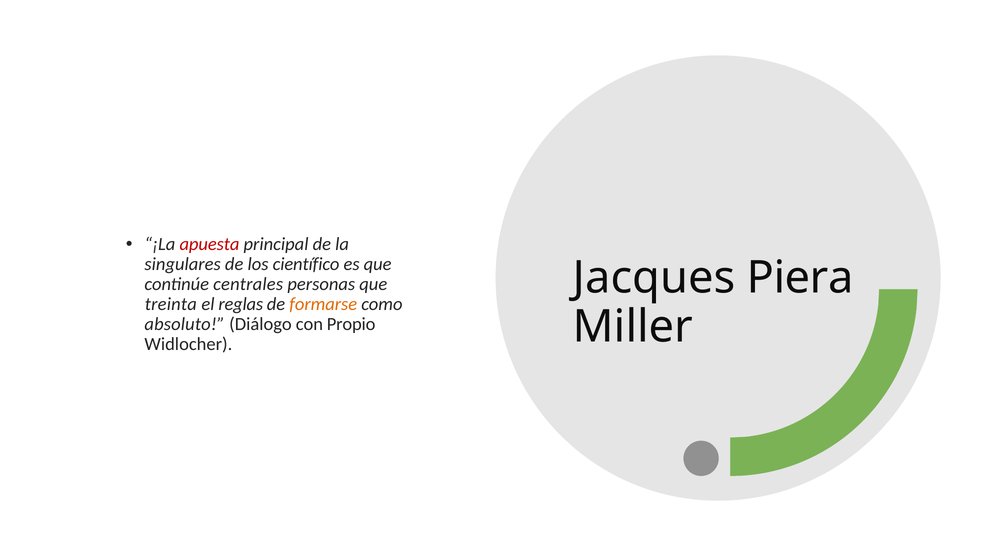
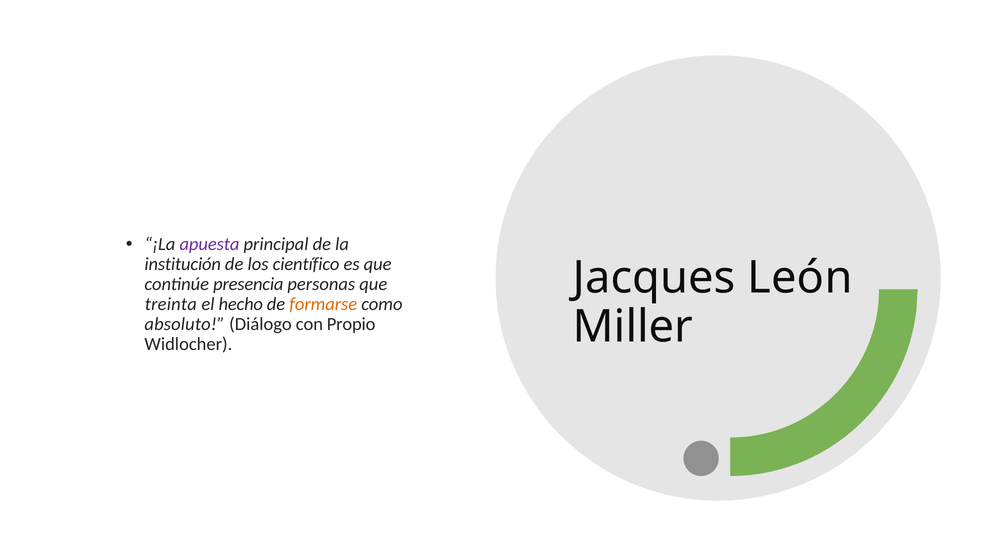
apuesta colour: red -> purple
singulares: singulares -> institución
Piera: Piera -> León
centrales: centrales -> presencia
reglas: reglas -> hecho
